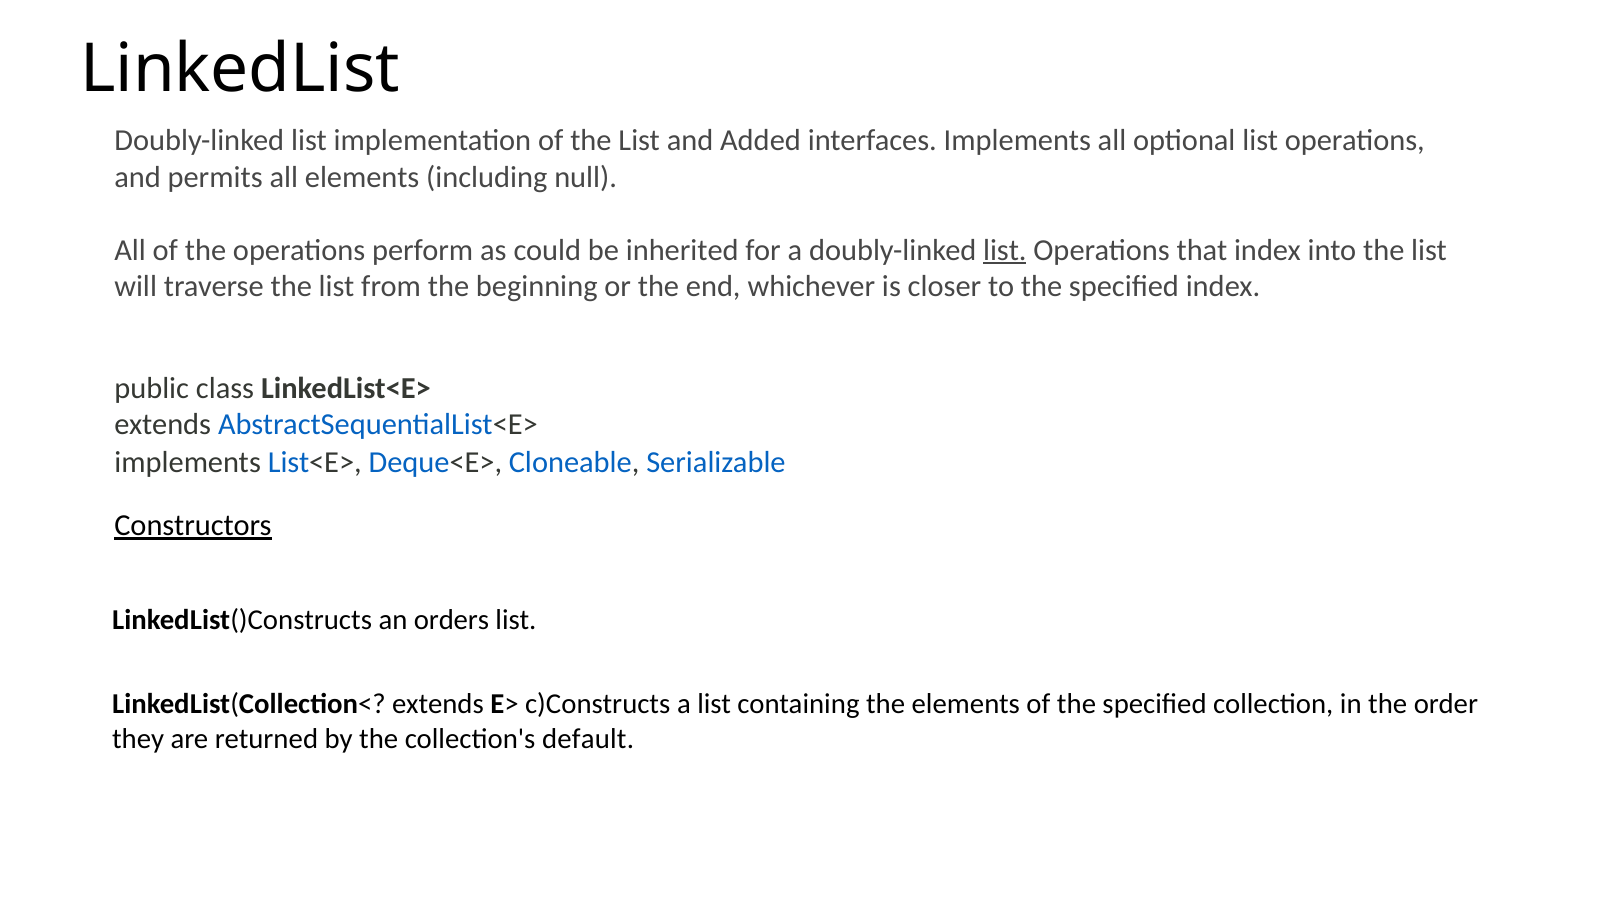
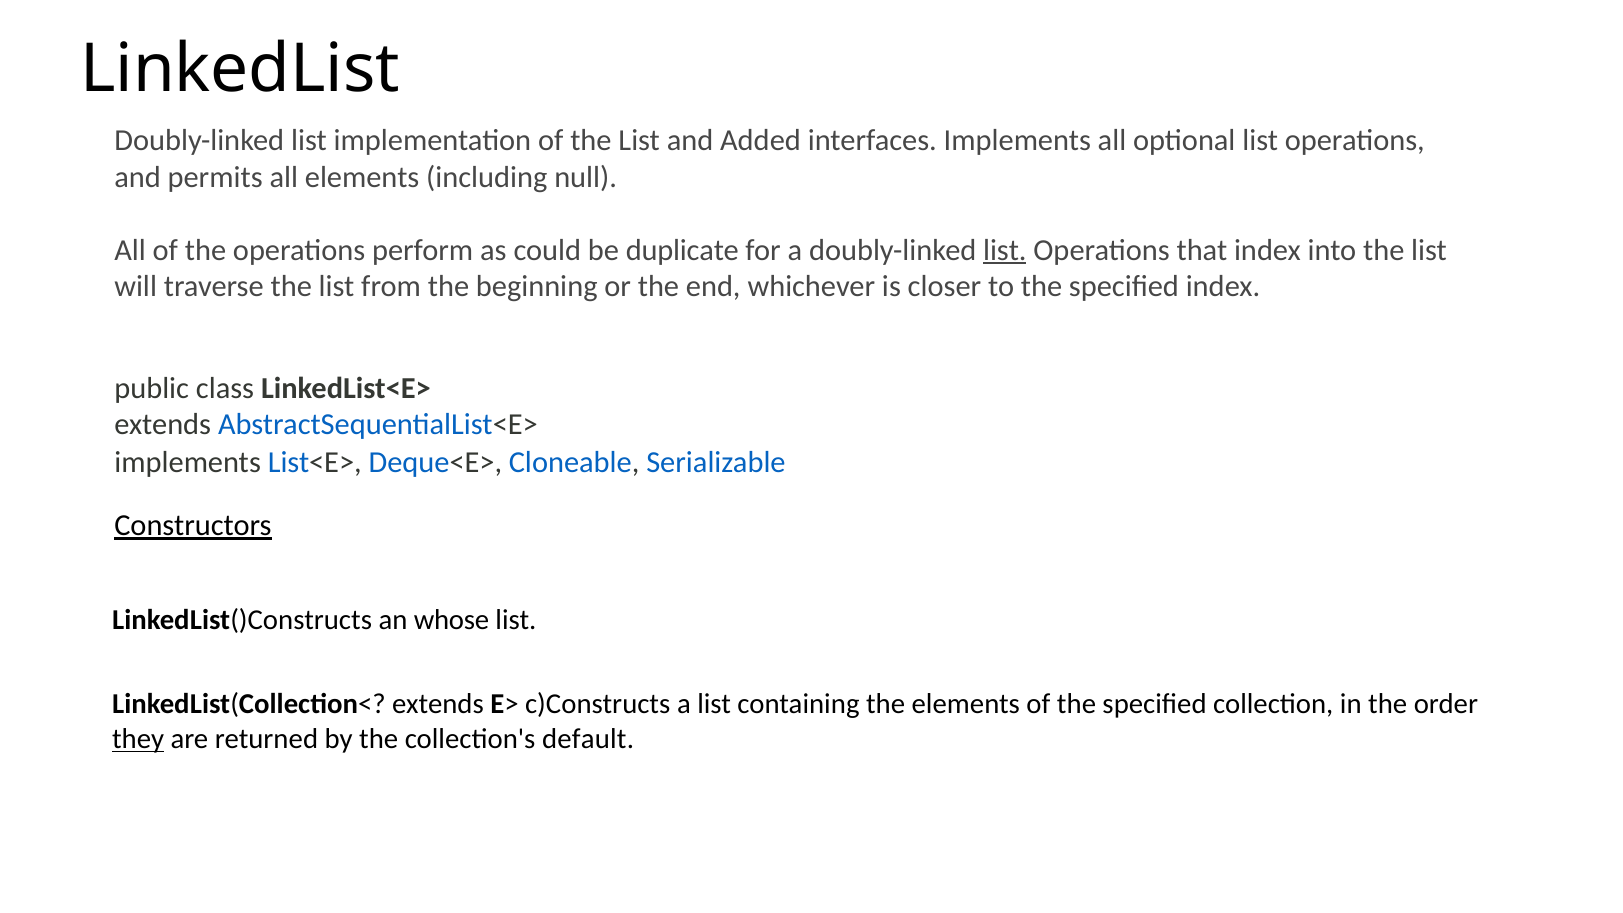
inherited: inherited -> duplicate
orders: orders -> whose
they underline: none -> present
